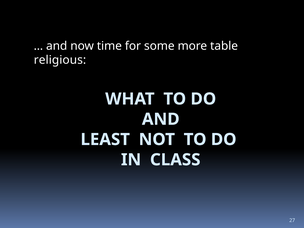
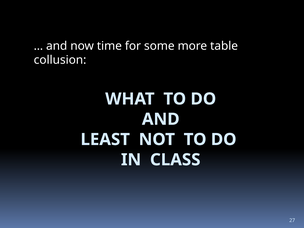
religious: religious -> collusion
